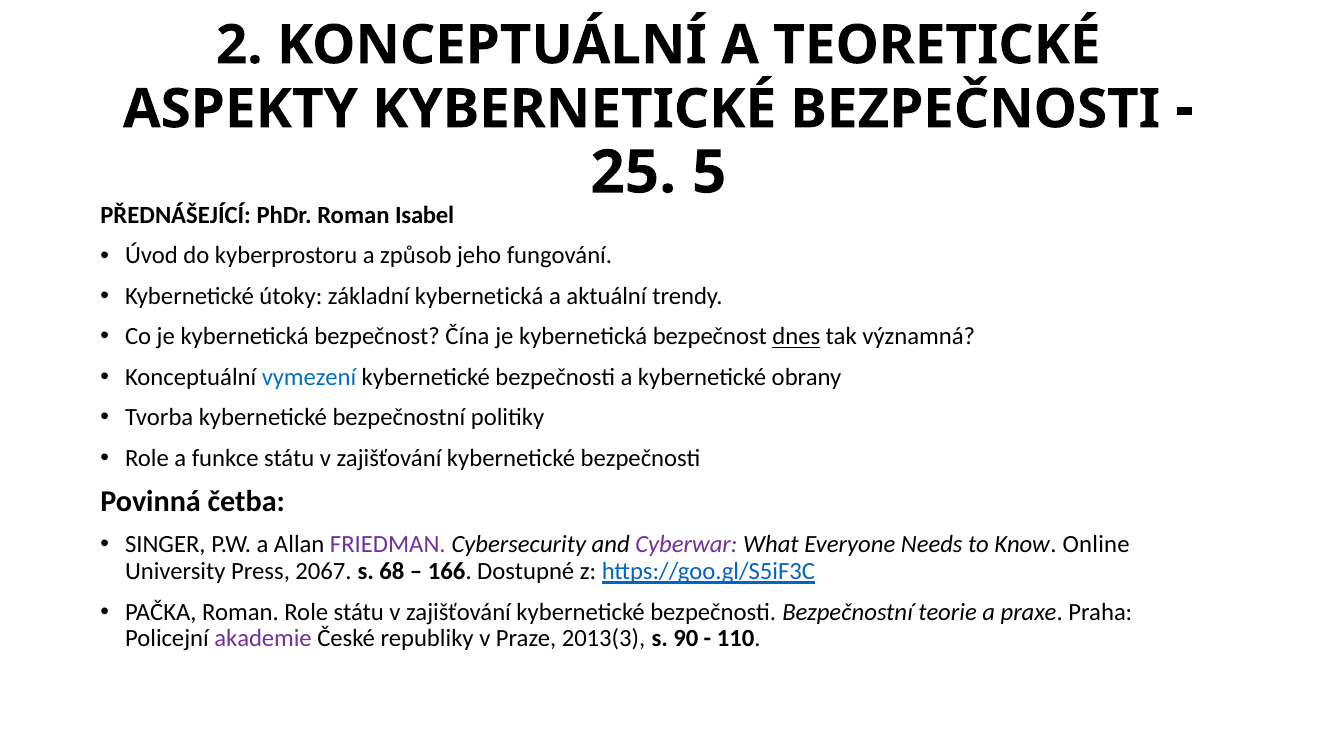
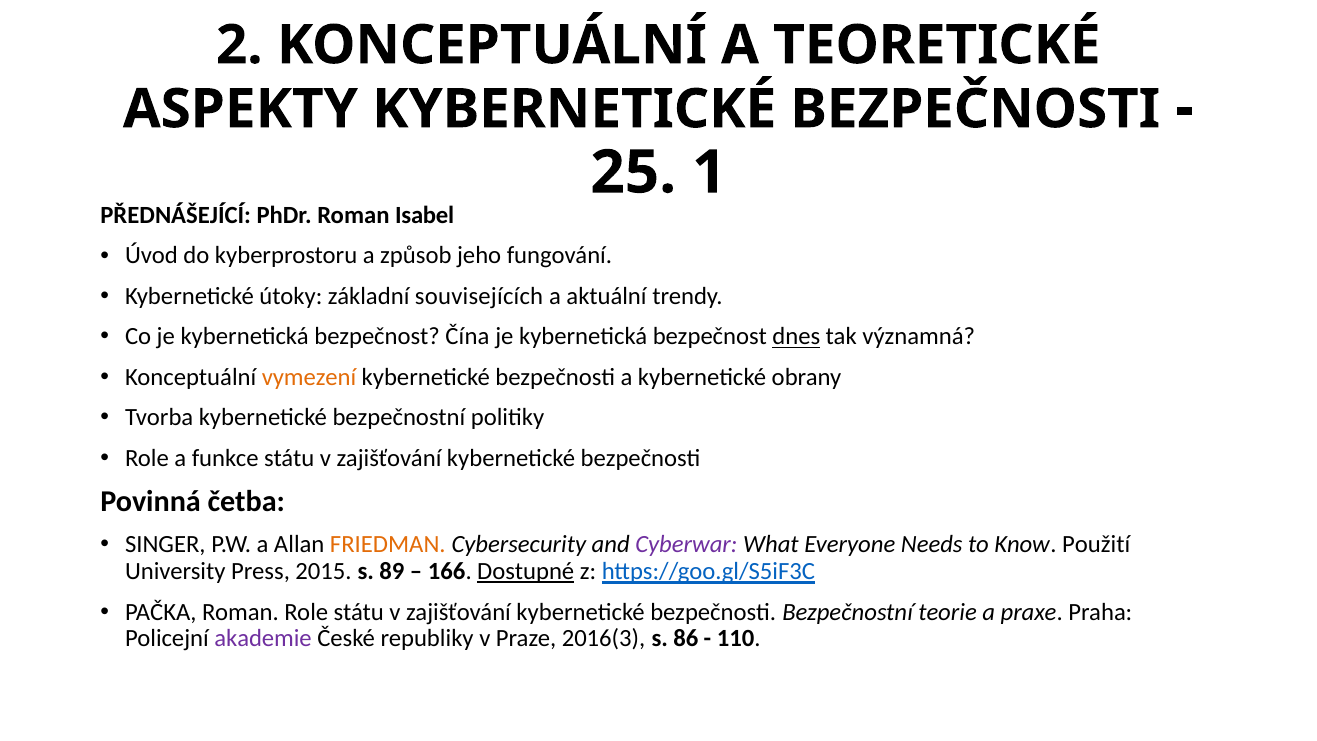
5: 5 -> 1
základní kybernetická: kybernetická -> souvisejících
vymezení colour: blue -> orange
FRIEDMAN colour: purple -> orange
Online: Online -> Použití
2067: 2067 -> 2015
68: 68 -> 89
Dostupné underline: none -> present
2013(3: 2013(3 -> 2016(3
90: 90 -> 86
